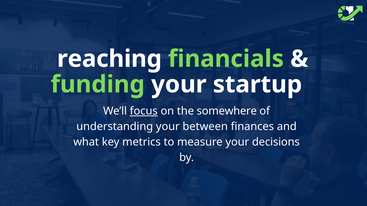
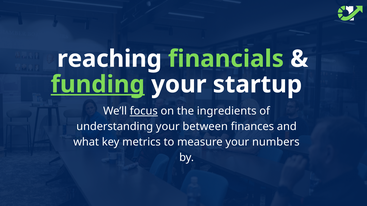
funding underline: none -> present
somewhere: somewhere -> ingredients
decisions: decisions -> numbers
